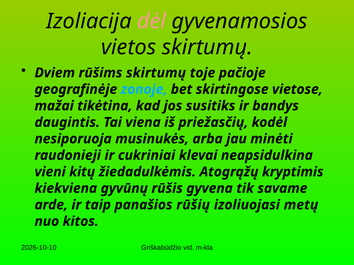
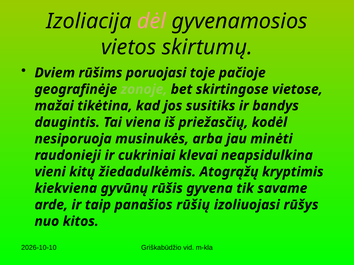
rūšims skirtumų: skirtumų -> poruojasi
zonoje colour: light blue -> light green
metų: metų -> rūšys
